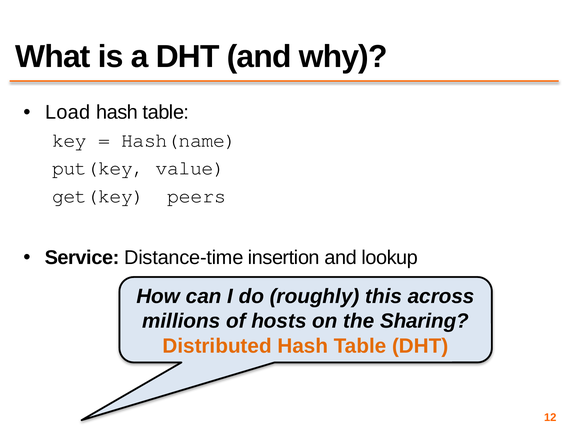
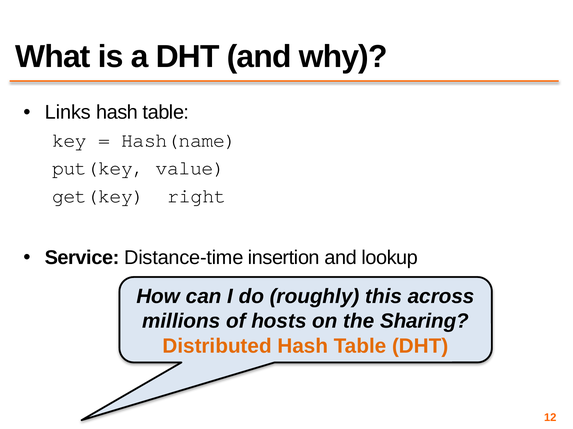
Load: Load -> Links
peers: peers -> right
